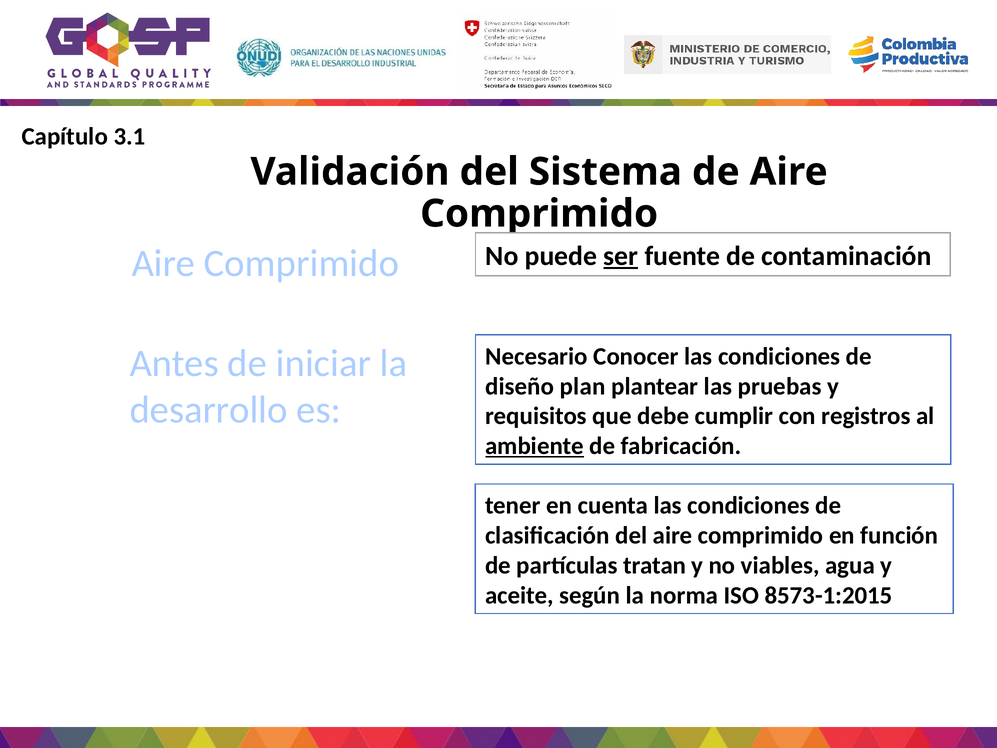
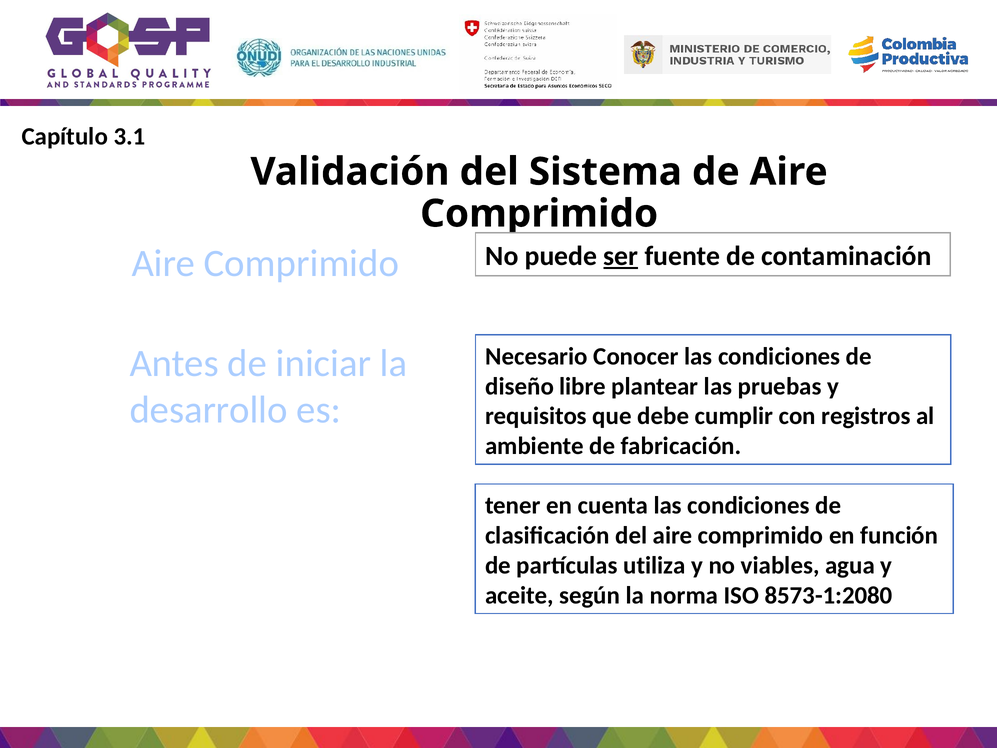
plan: plan -> libre
ambiente underline: present -> none
tratan: tratan -> utiliza
8573-1:2015: 8573-1:2015 -> 8573-1:2080
